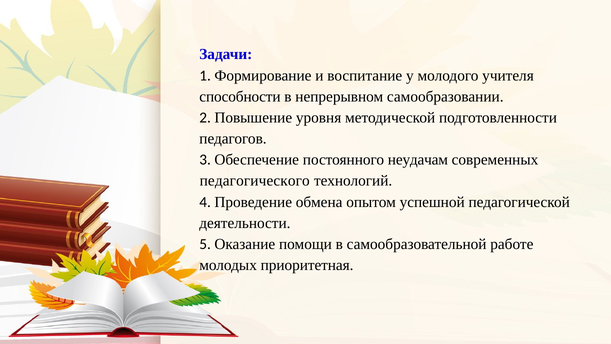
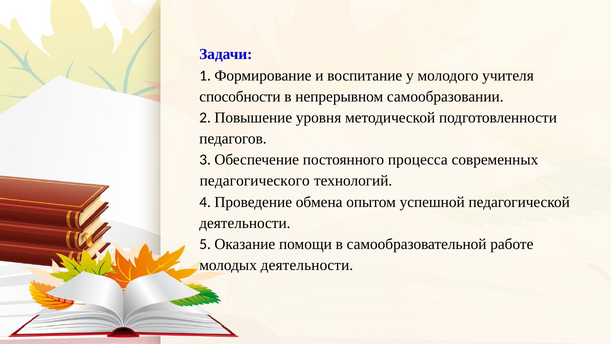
неудачам: неудачам -> процесса
молодых приоритетная: приоритетная -> деятельности
